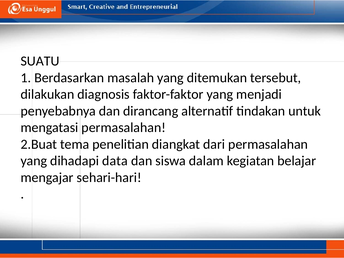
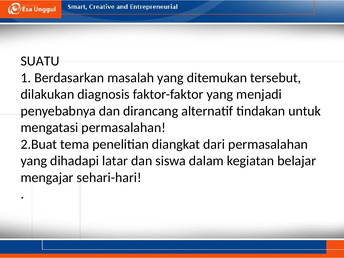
data: data -> latar
